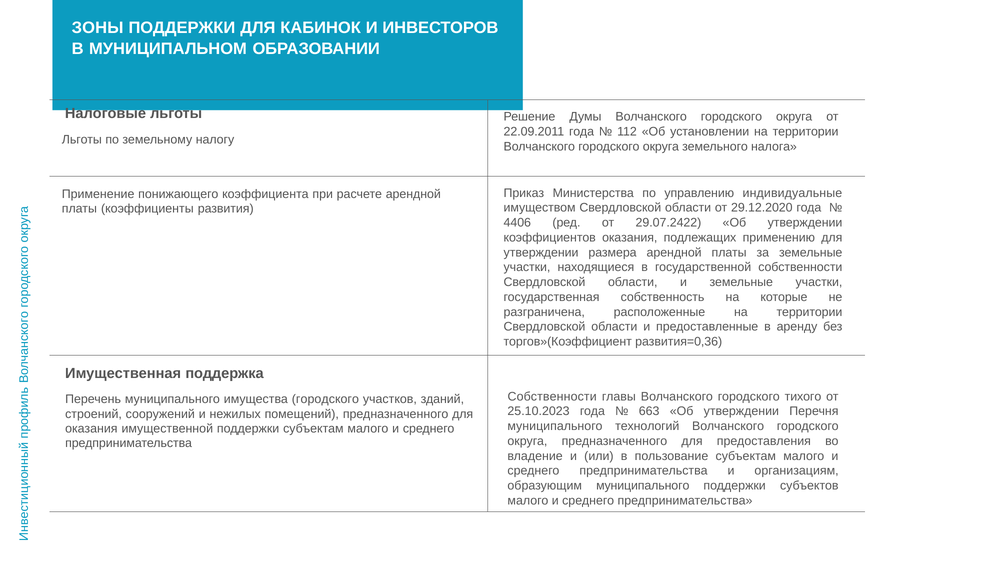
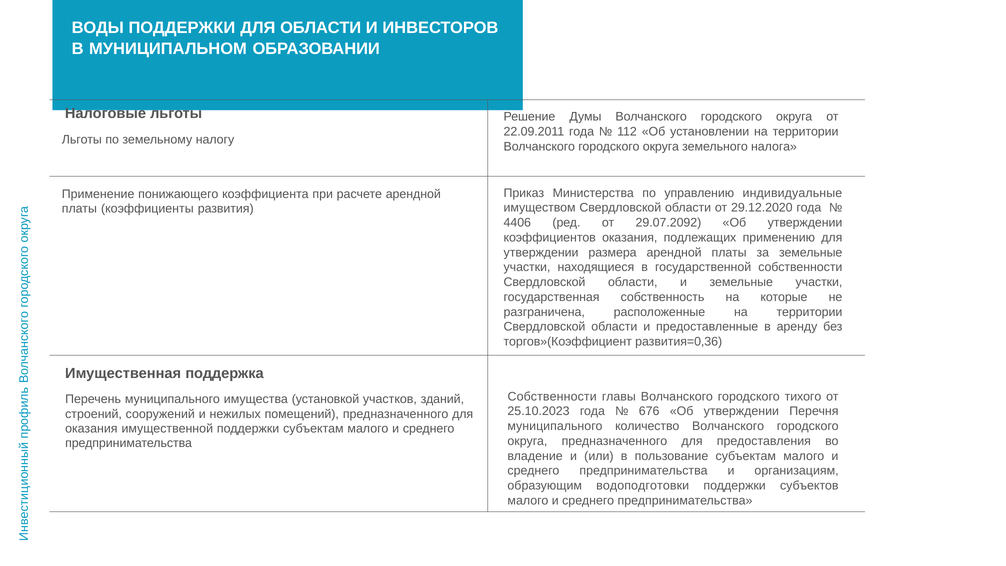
ЗОНЫ: ЗОНЫ -> ВОДЫ
ДЛЯ КАБИНОК: КАБИНОК -> ОБЛАСТИ
29.07.2422: 29.07.2422 -> 29.07.2092
имущества городского: городского -> установкой
663: 663 -> 676
технологий: технологий -> количество
образующим муниципального: муниципального -> водоподготовки
